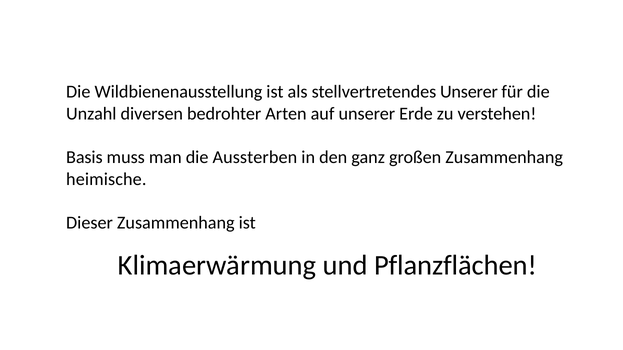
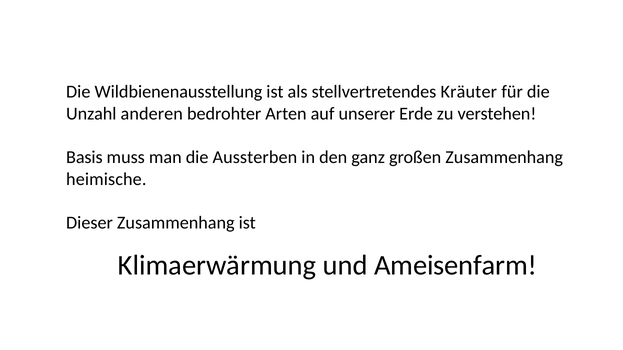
stellvertretendes Unserer: Unserer -> Kräuter
diversen: diversen -> anderen
Pflanzflächen: Pflanzflächen -> Ameisenfarm
